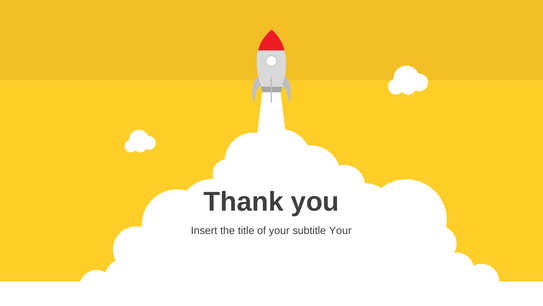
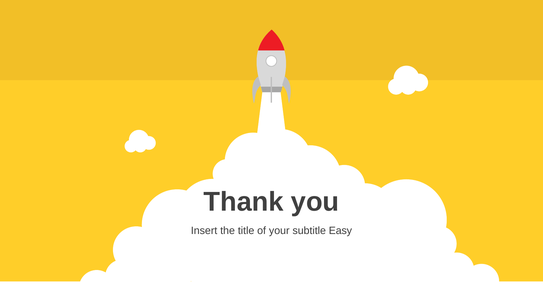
subtitle Your: Your -> Easy
